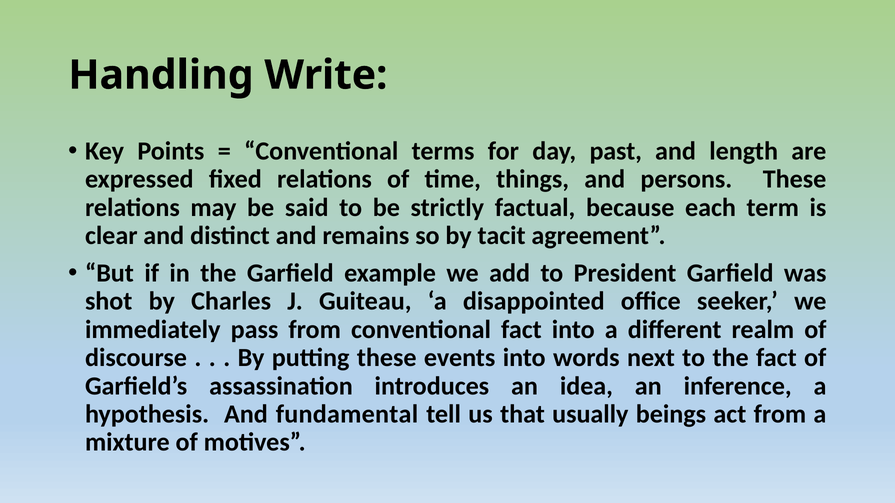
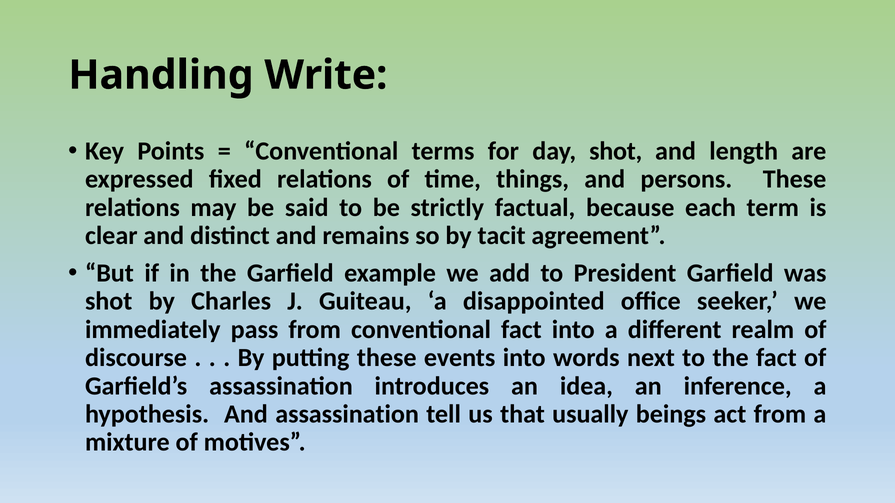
day past: past -> shot
And fundamental: fundamental -> assassination
